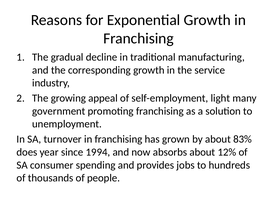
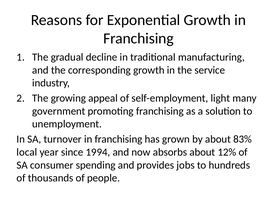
does: does -> local
